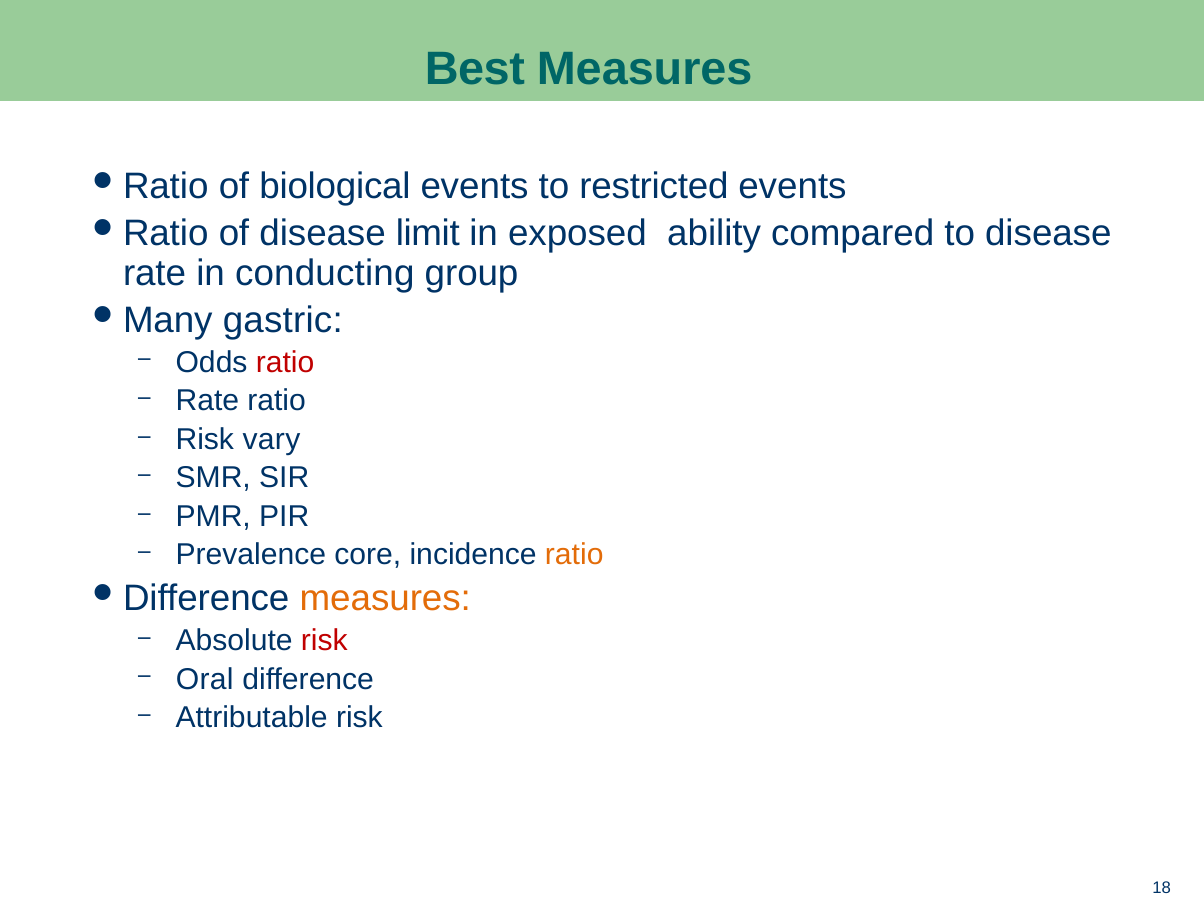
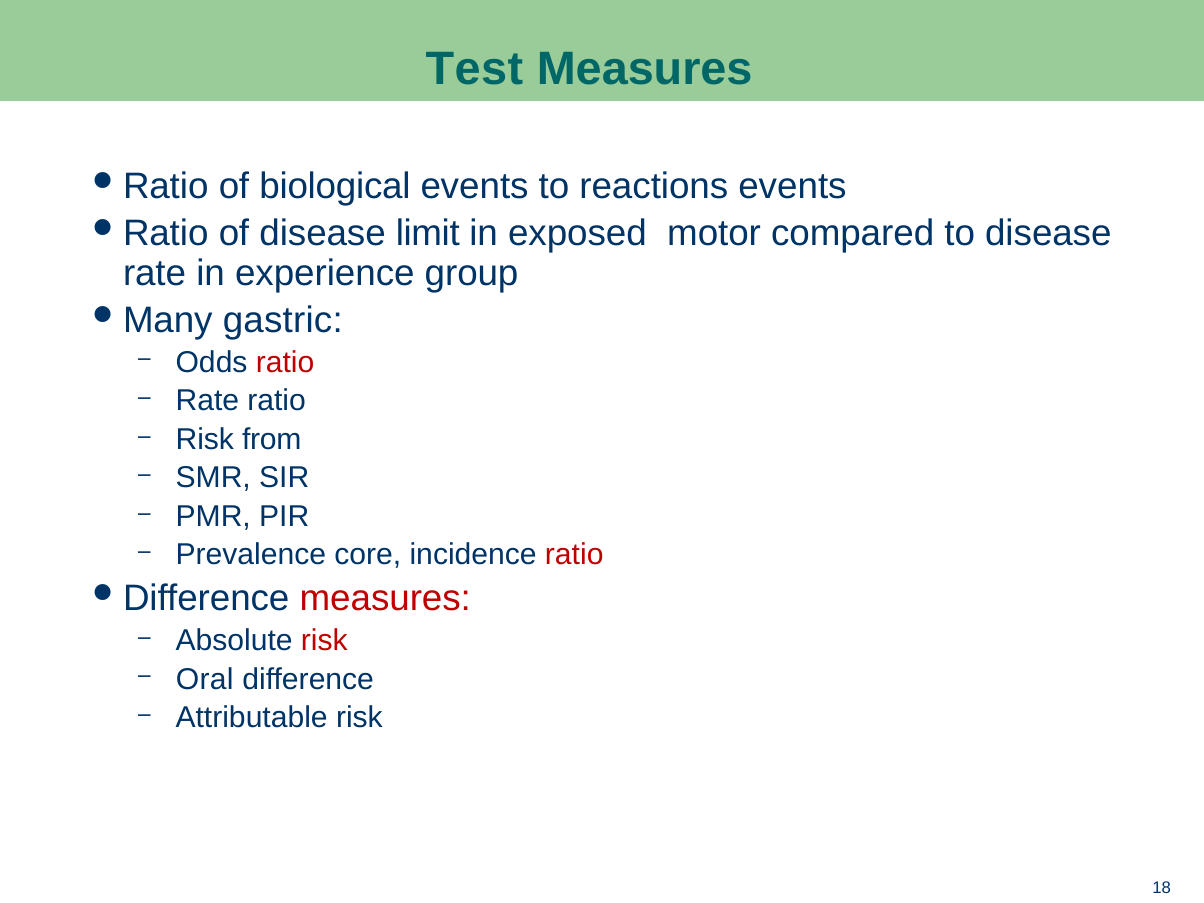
Best: Best -> Test
restricted: restricted -> reactions
ability: ability -> motor
conducting: conducting -> experience
vary: vary -> from
ratio at (574, 555) colour: orange -> red
measures at (385, 598) colour: orange -> red
